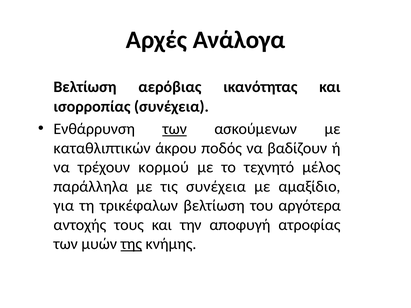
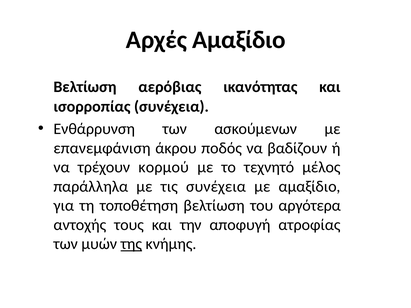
Αρχές Ανάλογα: Ανάλογα -> Αμαξίδιο
των at (175, 129) underline: present -> none
καταθλιπτικών: καταθλιπτικών -> επανεμφάνιση
τρικέφαλων: τρικέφαλων -> τοποθέτηση
